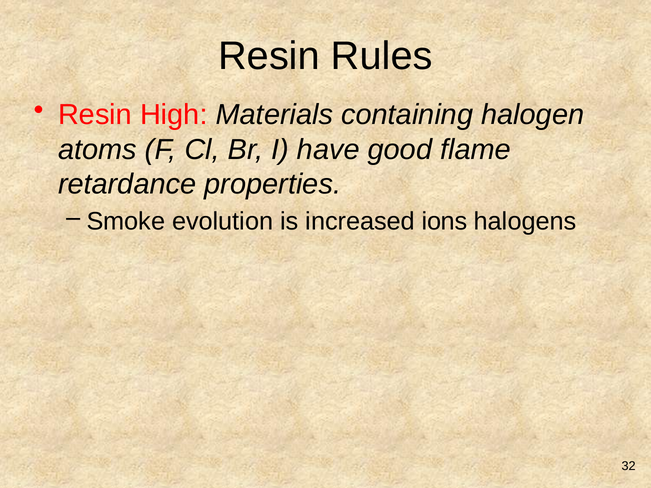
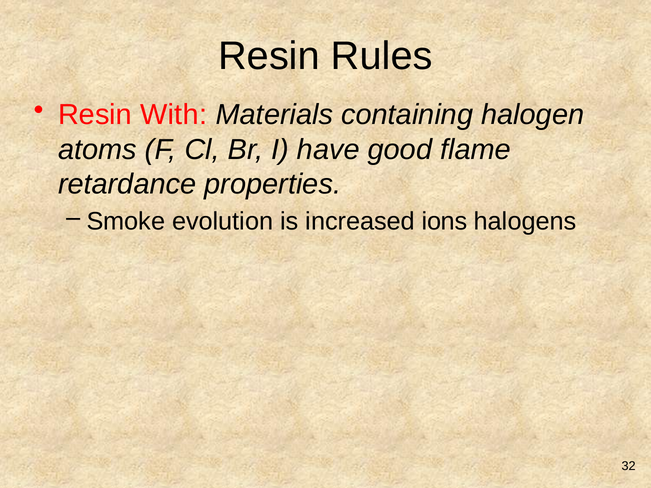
High: High -> With
